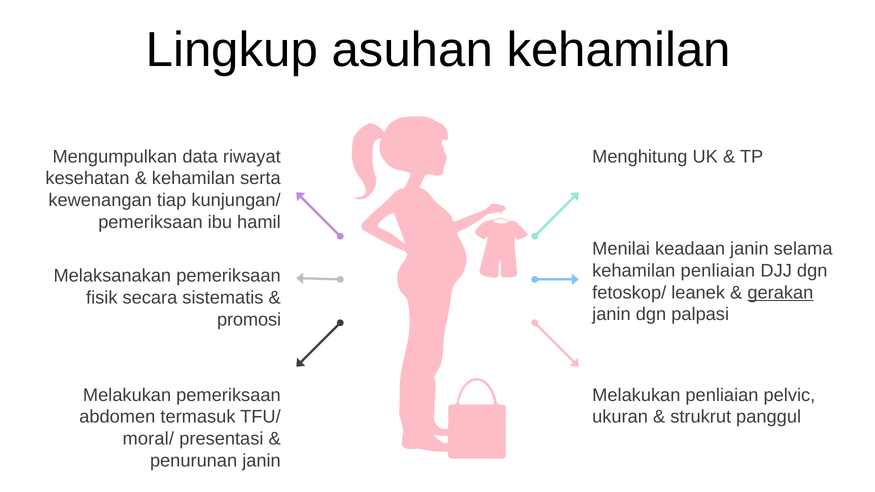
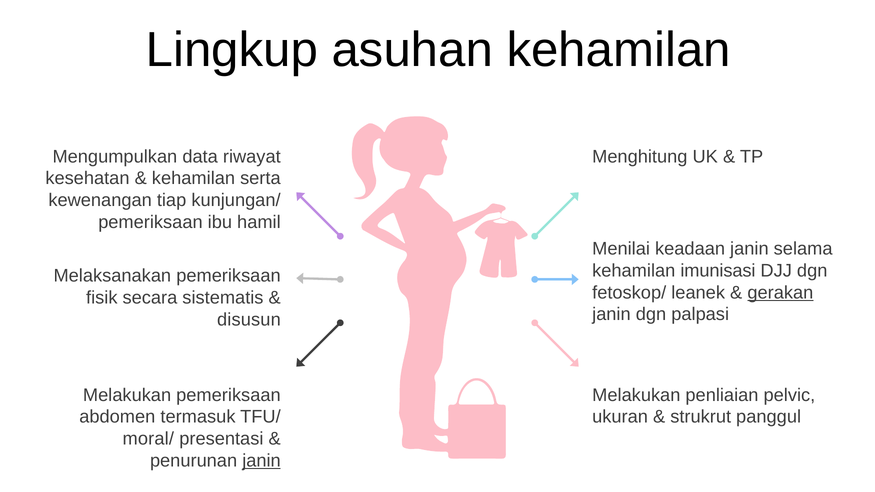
kehamilan penliaian: penliaian -> imunisasi
promosi: promosi -> disusun
janin at (262, 461) underline: none -> present
